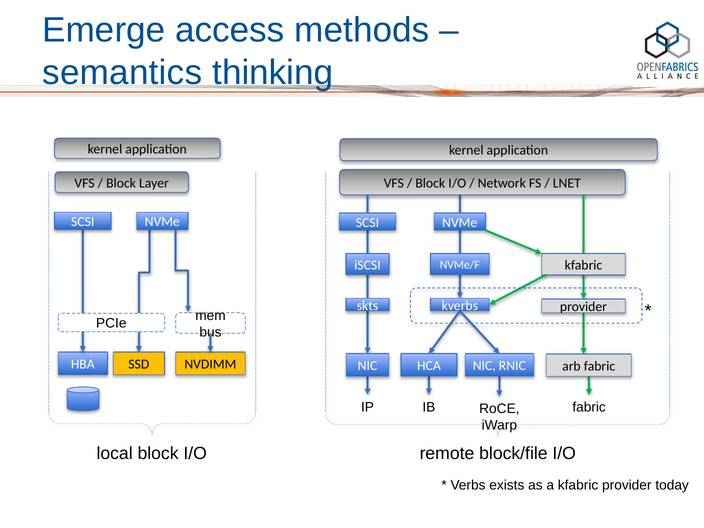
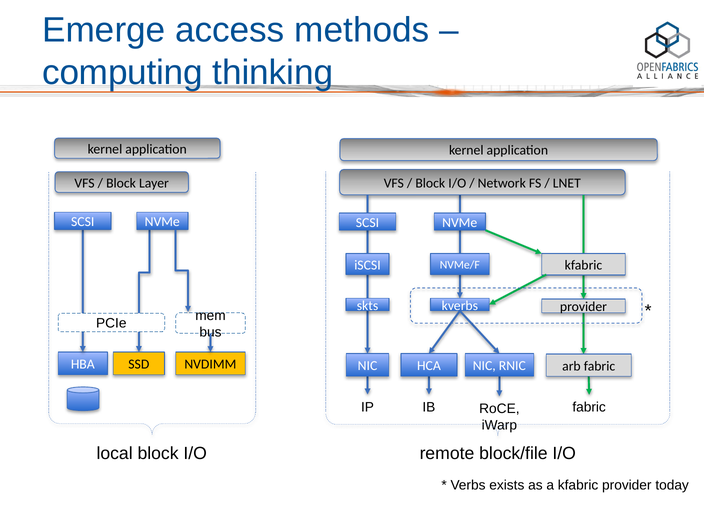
semantics: semantics -> computing
